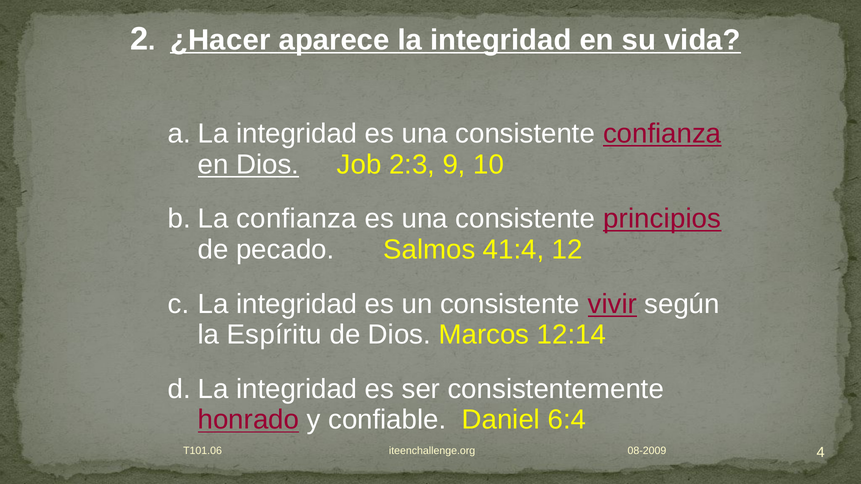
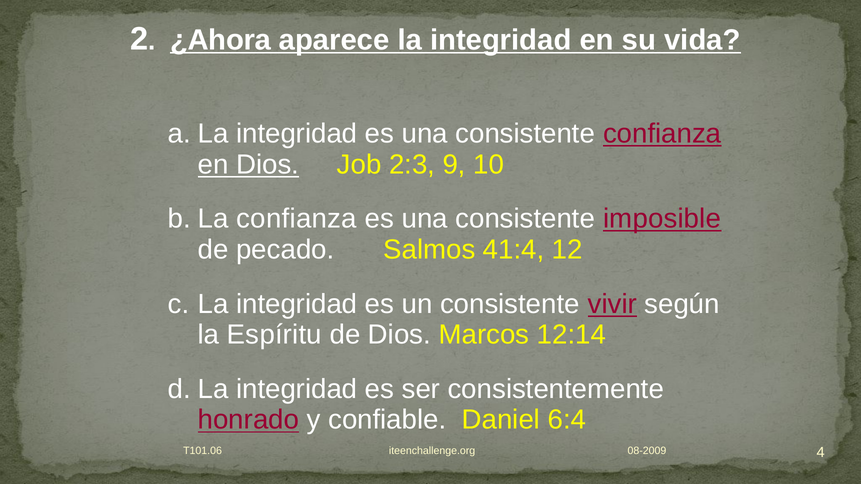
¿Hacer: ¿Hacer -> ¿Ahora
principios: principios -> imposible
